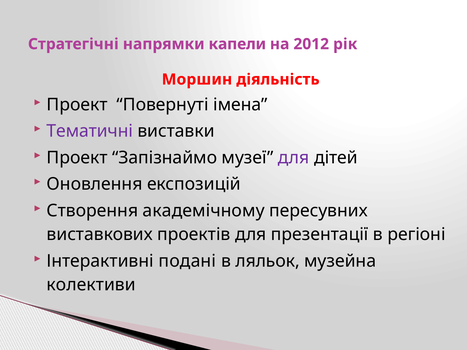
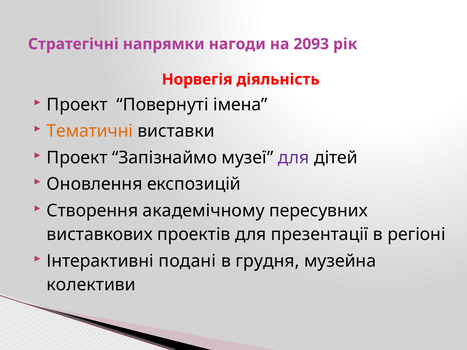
капели: капели -> нагоди
2012: 2012 -> 2093
Моршин: Моршин -> Норвегія
Тематичні colour: purple -> orange
ляльок: ляльок -> грудня
